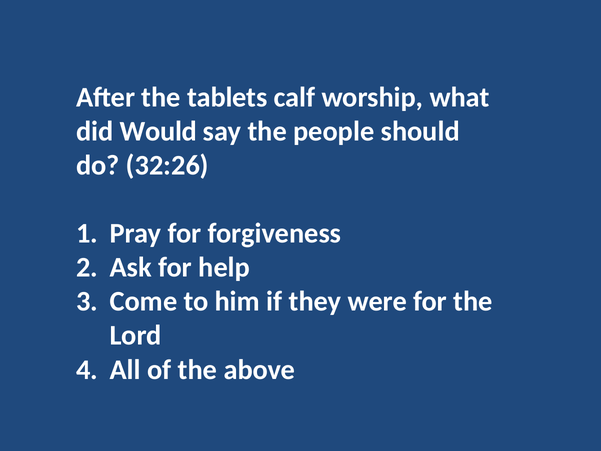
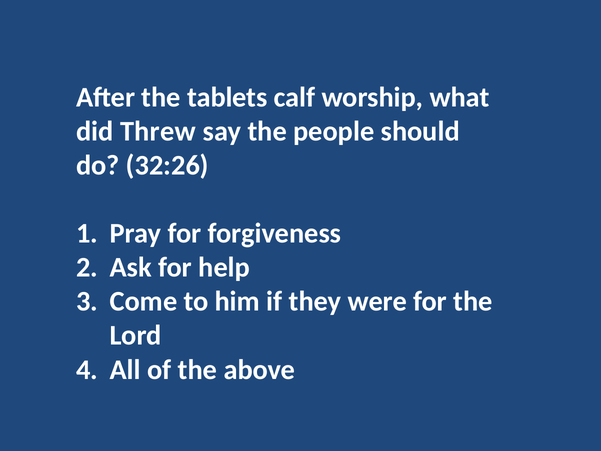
Would: Would -> Threw
